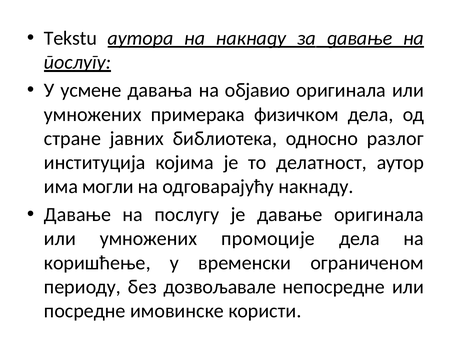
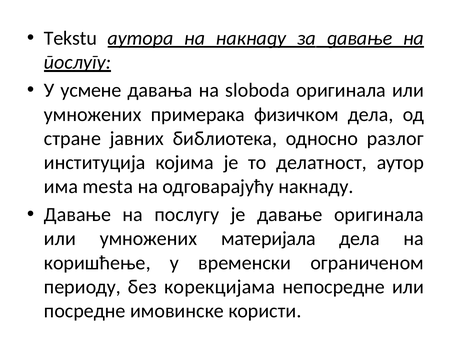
објавио: објавио -> sloboda
могли: могли -> mesta
промоције: промоције -> материјала
дозвољавале: дозвољавале -> корекцијама
